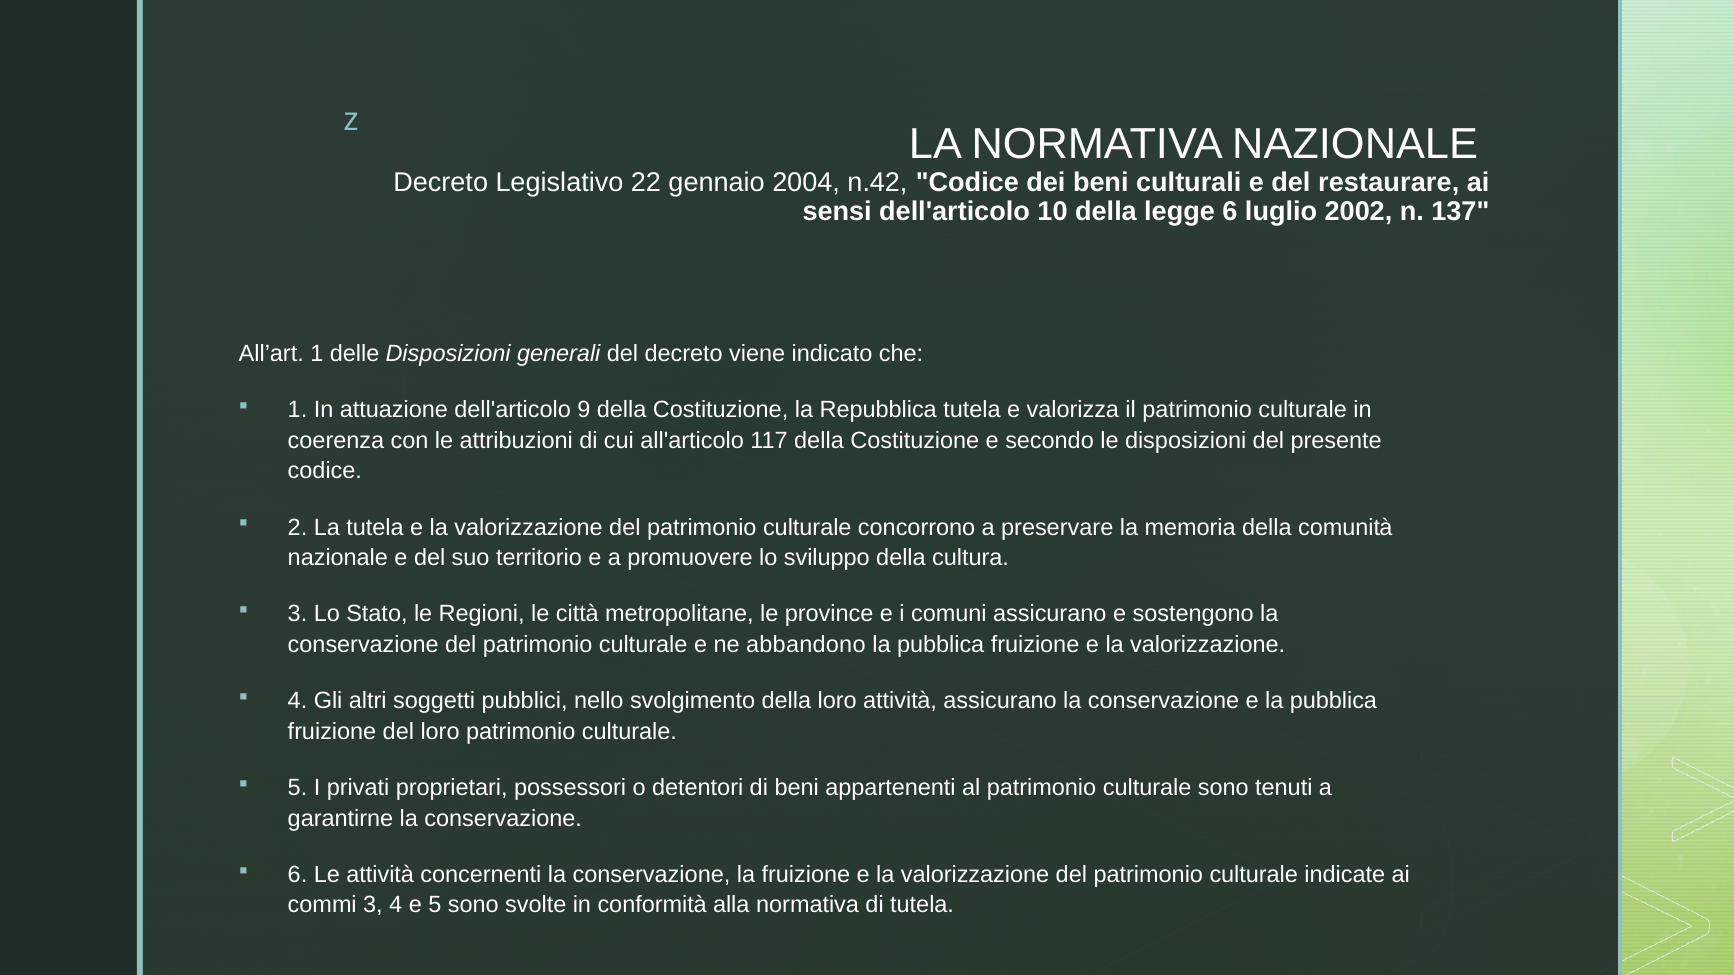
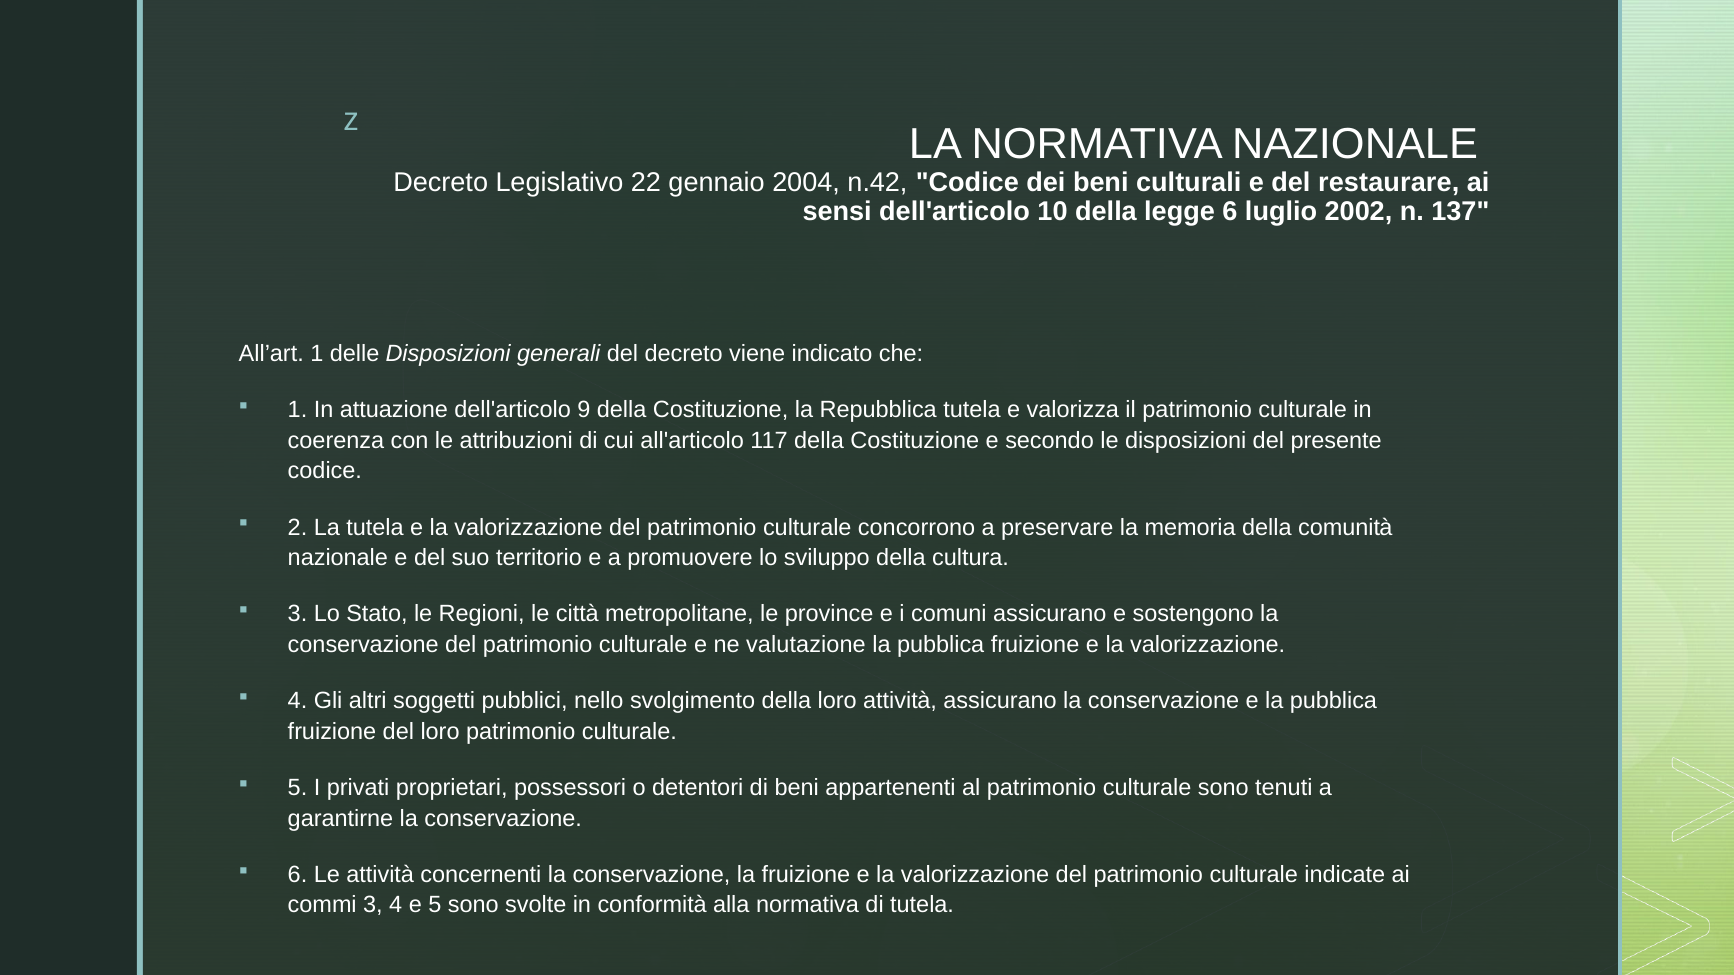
abbandono: abbandono -> valutazione
